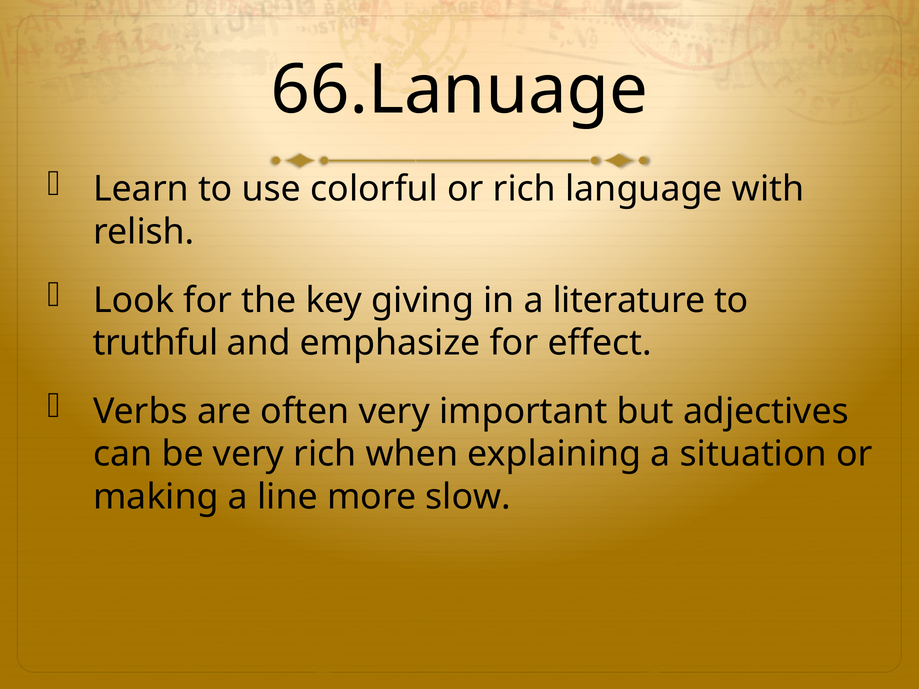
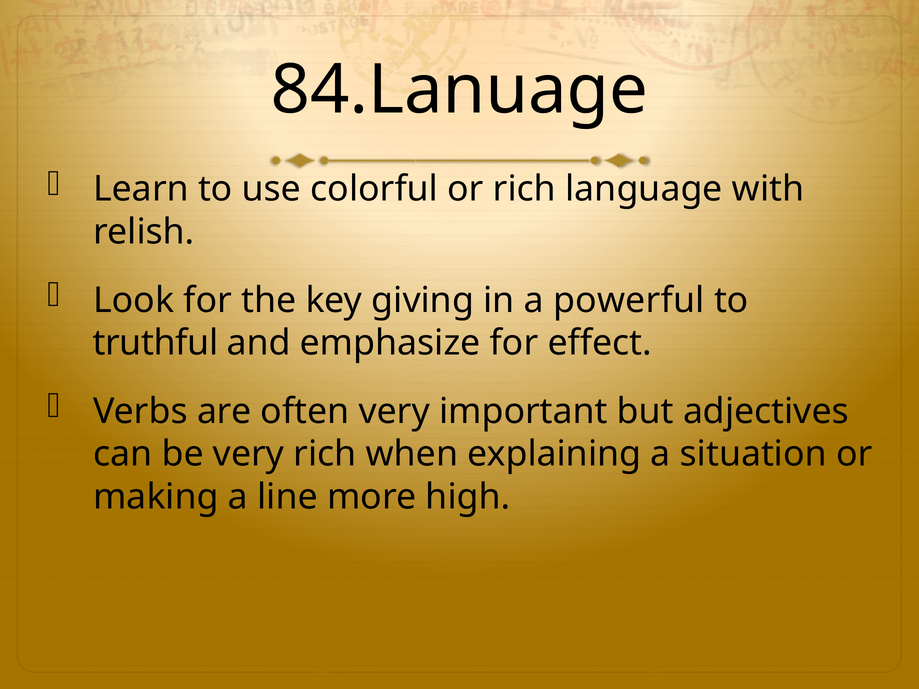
66.Lanuage: 66.Lanuage -> 84.Lanuage
literature: literature -> powerful
slow: slow -> high
